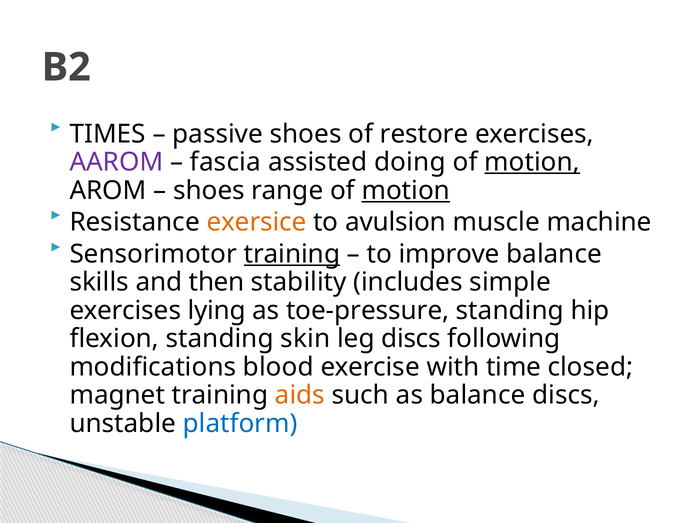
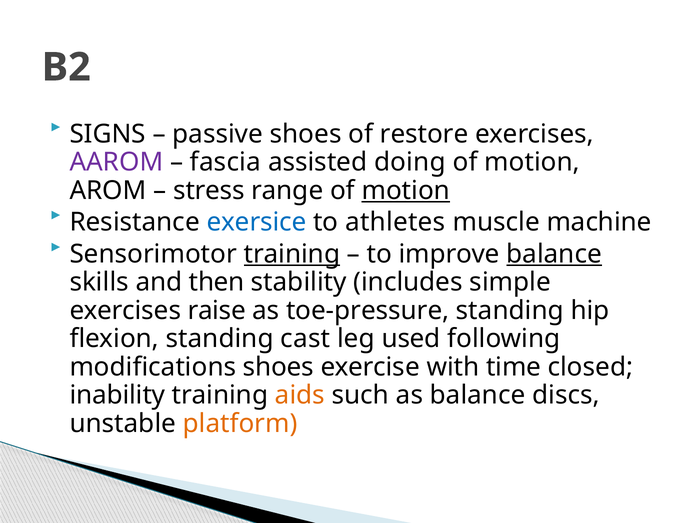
TIMES: TIMES -> SIGNS
motion at (532, 162) underline: present -> none
shoes at (209, 190): shoes -> stress
exersice colour: orange -> blue
avulsion: avulsion -> athletes
balance at (554, 254) underline: none -> present
lying: lying -> raise
skin: skin -> cast
leg discs: discs -> used
modifications blood: blood -> shoes
magnet: magnet -> inability
platform colour: blue -> orange
